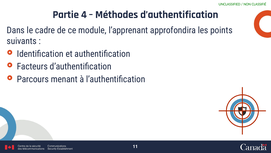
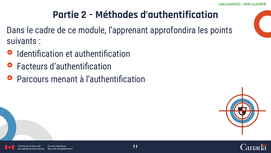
4: 4 -> 2
